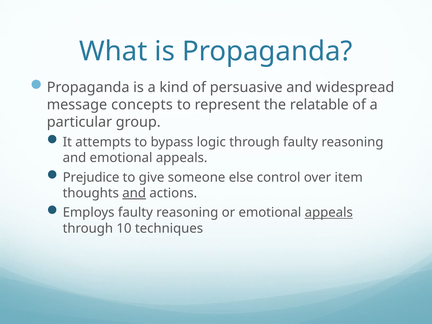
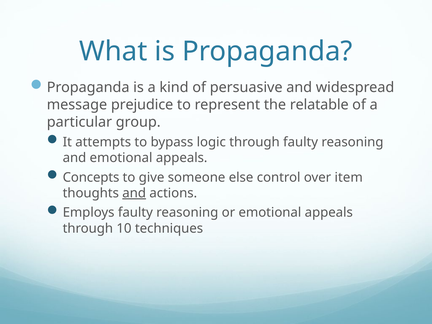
concepts: concepts -> prejudice
Prejudice: Prejudice -> Concepts
appeals at (329, 213) underline: present -> none
